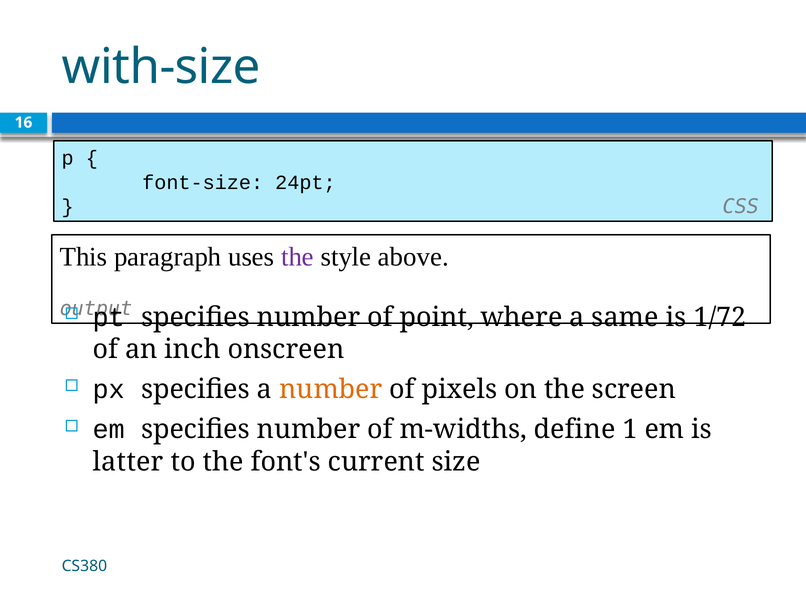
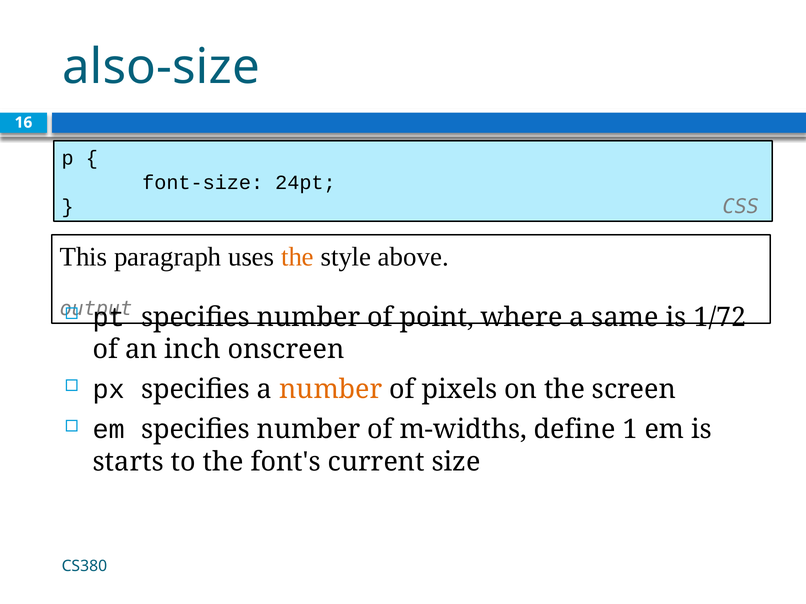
with-size: with-size -> also-size
the at (297, 257) colour: purple -> orange
latter: latter -> starts
